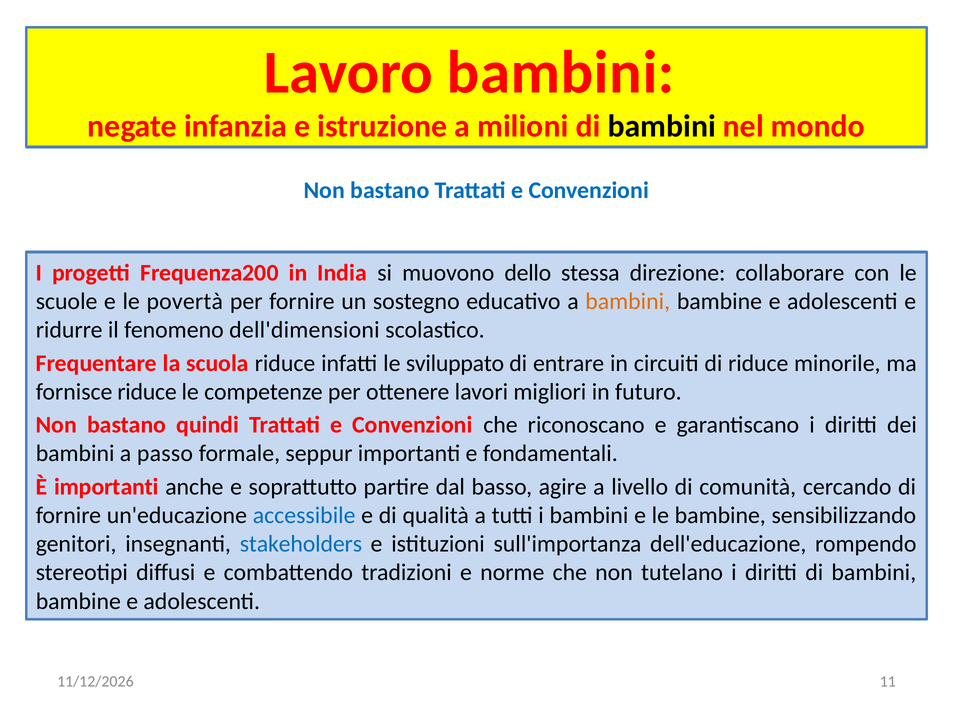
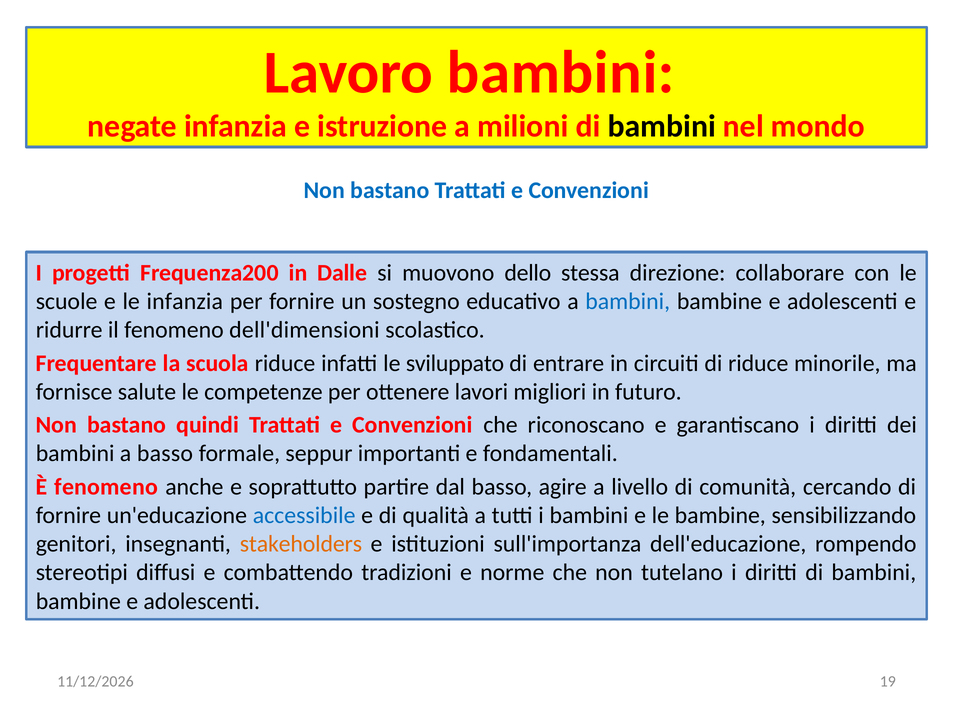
India: India -> Dalle
le povertà: povertà -> infanzia
bambini at (628, 302) colour: orange -> blue
fornisce riduce: riduce -> salute
a passo: passo -> basso
È importanti: importanti -> fenomeno
stakeholders colour: blue -> orange
11: 11 -> 19
